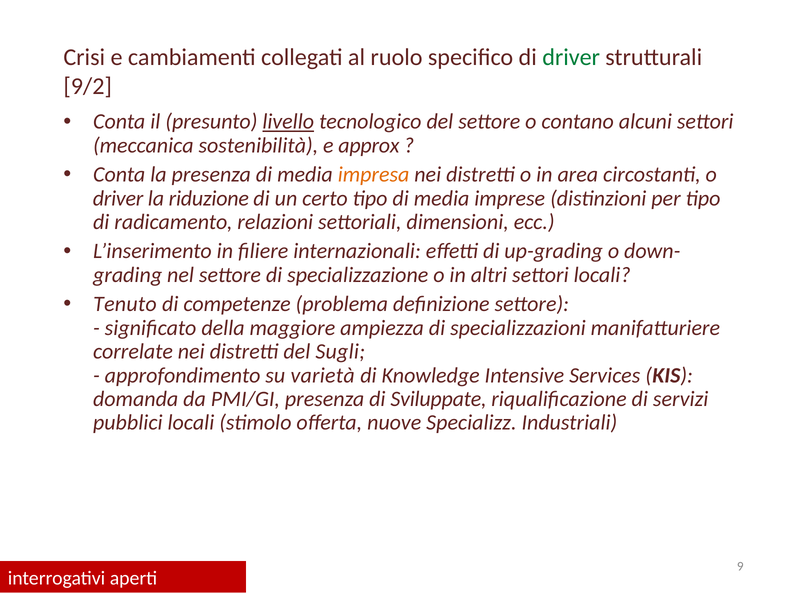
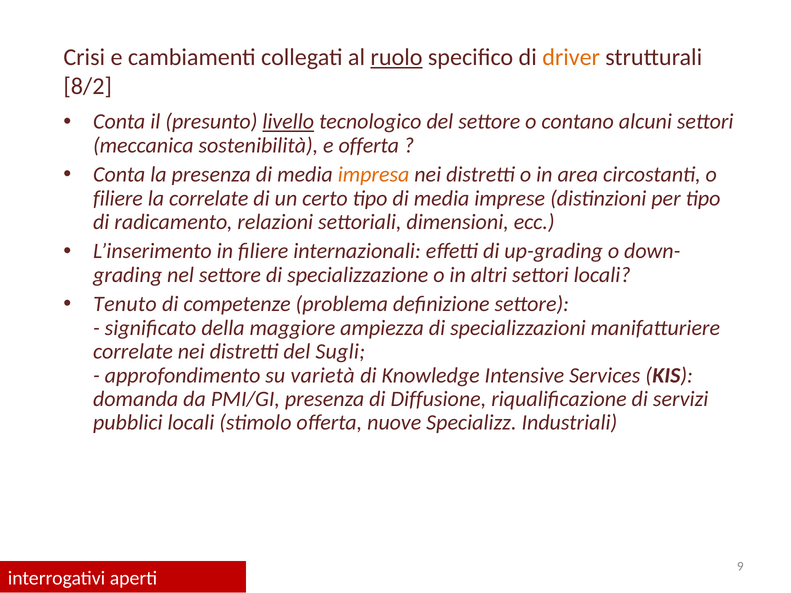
ruolo underline: none -> present
driver at (571, 57) colour: green -> orange
9/2: 9/2 -> 8/2
e approx: approx -> offerta
driver at (118, 198): driver -> filiere
la riduzione: riduzione -> correlate
Sviluppate: Sviluppate -> Diffusione
